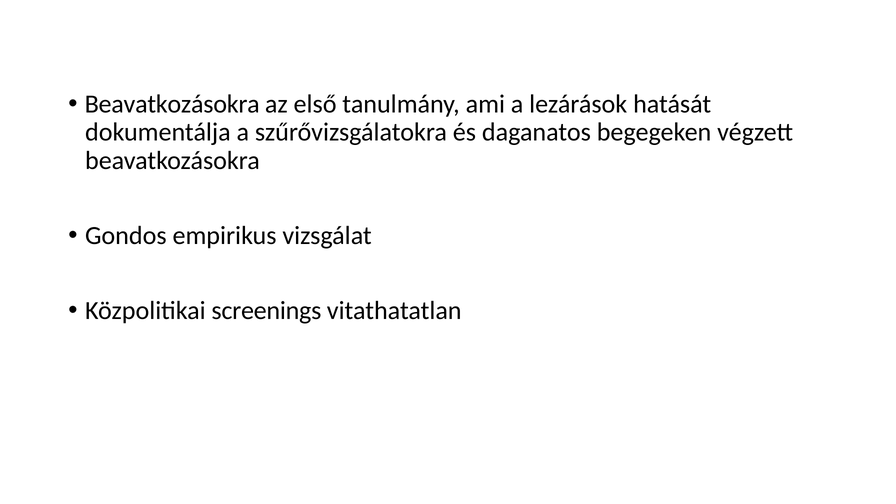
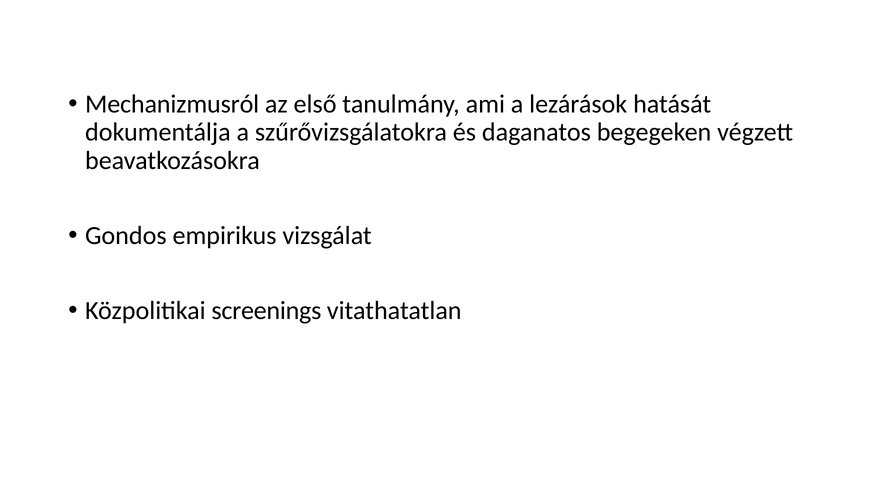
Beavatkozásokra at (172, 104): Beavatkozásokra -> Mechanizmusról
